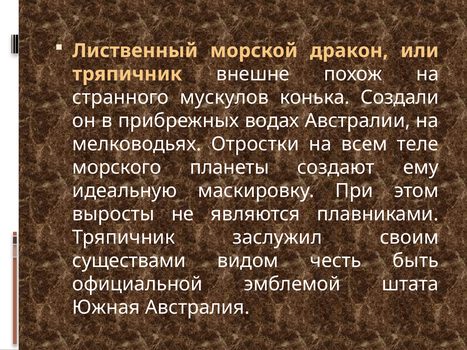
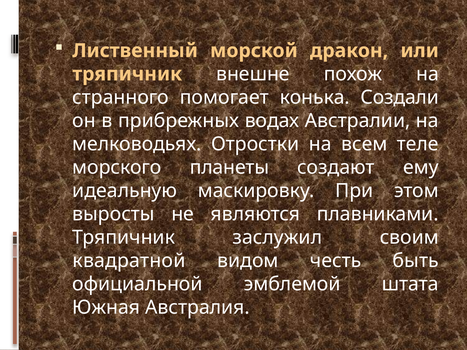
мускулов: мускулов -> помогает
существами: существами -> квадратной
